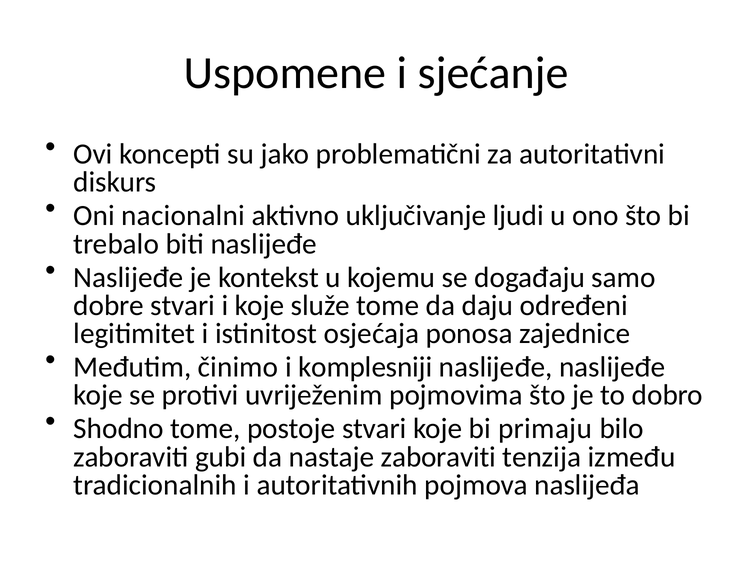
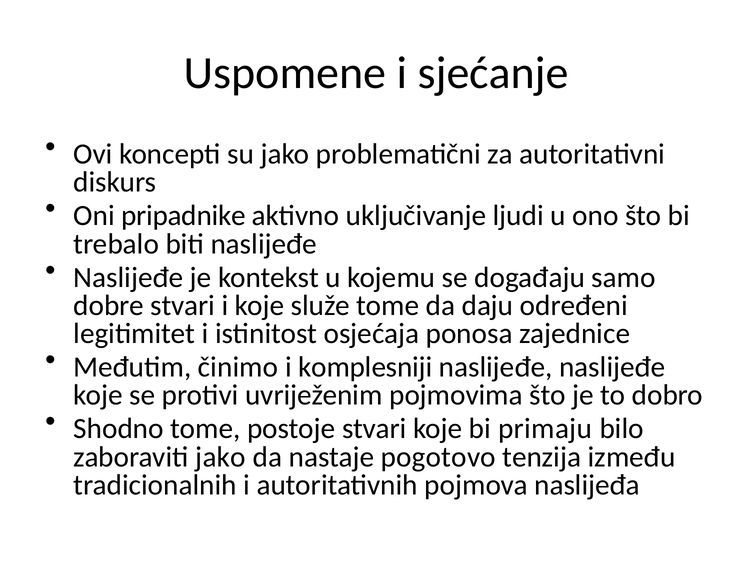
nacionalni: nacionalni -> pripadnike
zaboraviti gubi: gubi -> jako
nastaje zaboraviti: zaboraviti -> pogotovo
